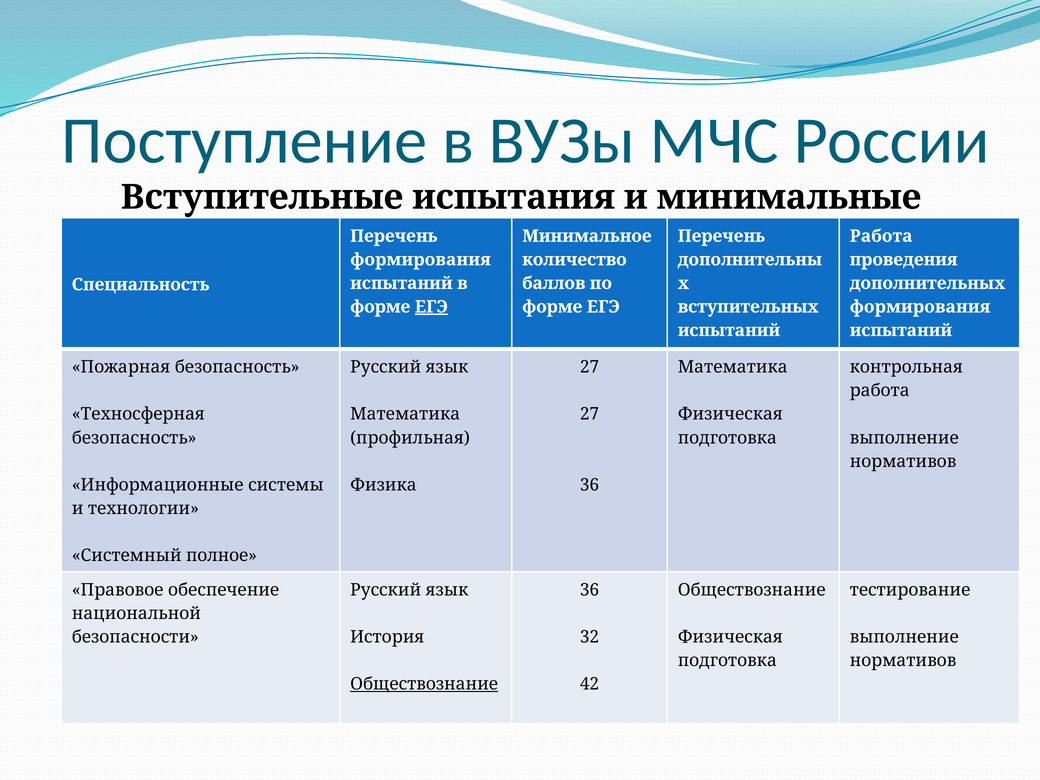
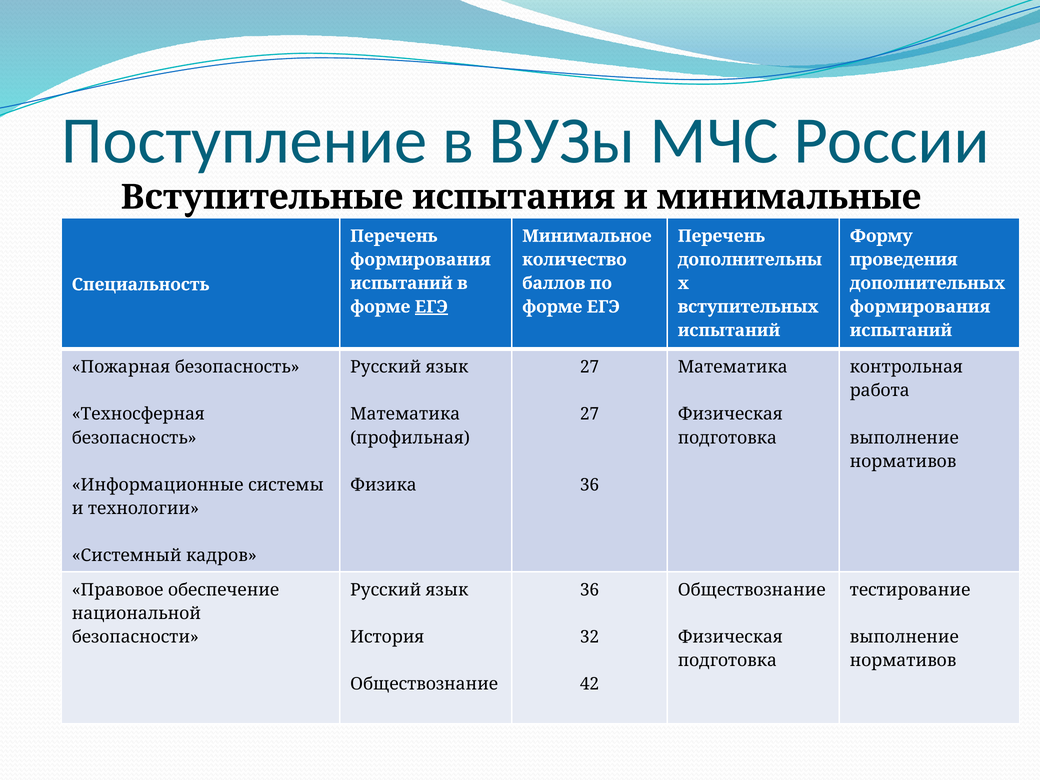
Работа at (881, 236): Работа -> Форму
полное: полное -> кадров
Обществознание at (424, 684) underline: present -> none
